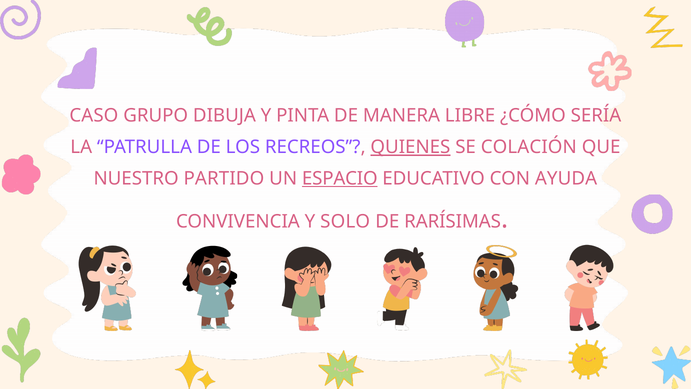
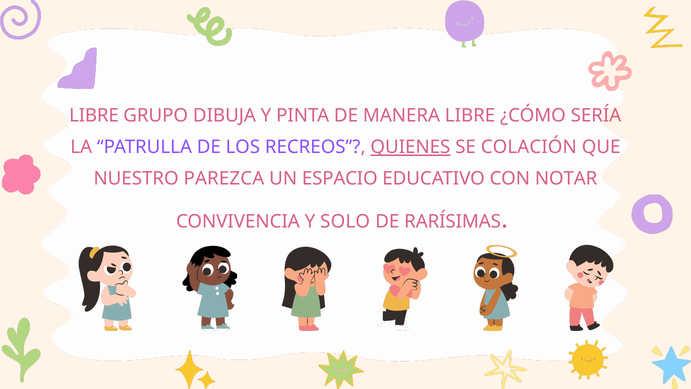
CASO at (94, 116): CASO -> LIBRE
PARTIDO: PARTIDO -> PAREZCA
ESPACIO underline: present -> none
AYUDA: AYUDA -> NOTAR
